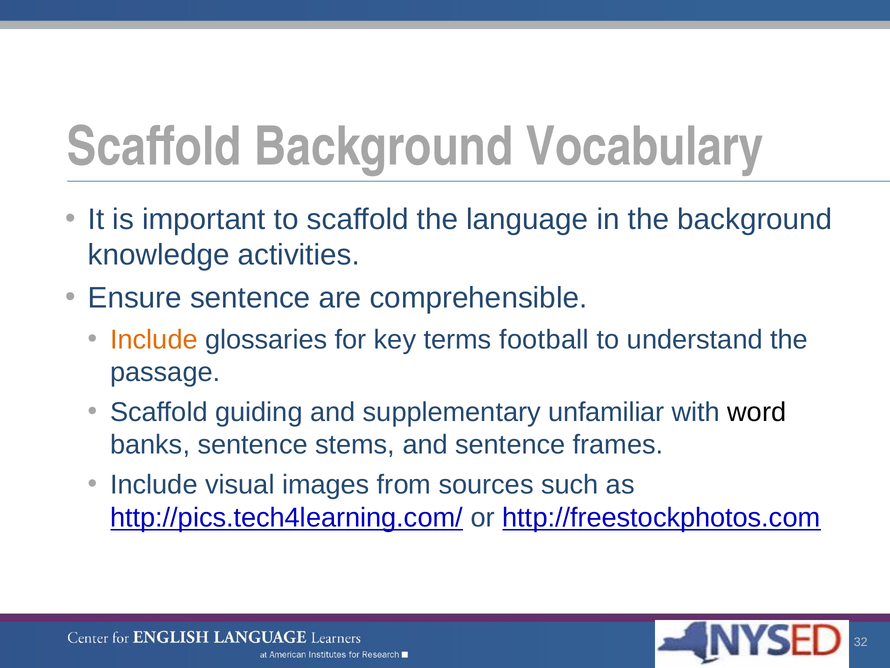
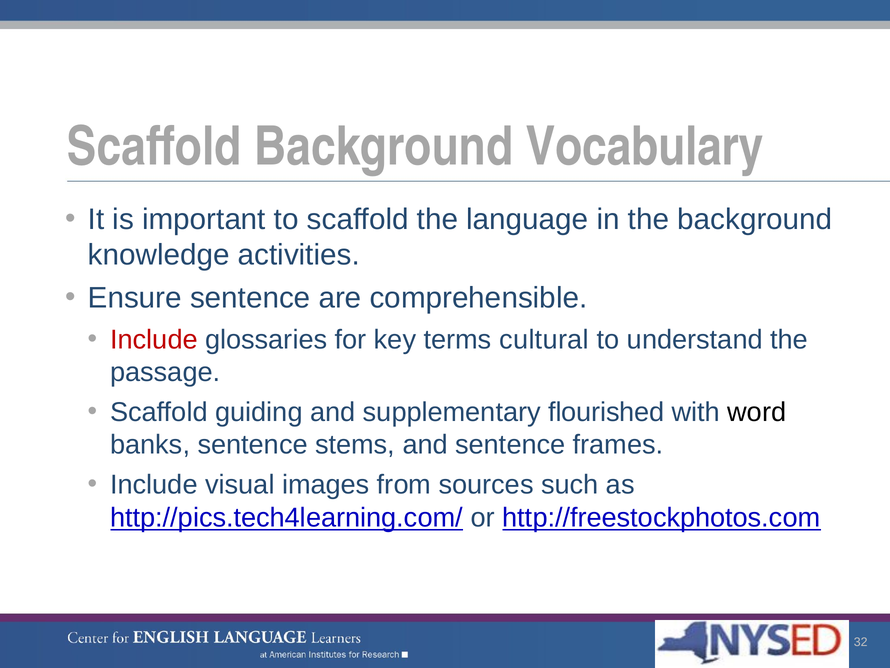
Include at (154, 339) colour: orange -> red
football: football -> cultural
unfamiliar: unfamiliar -> flourished
